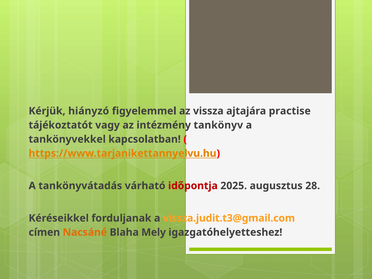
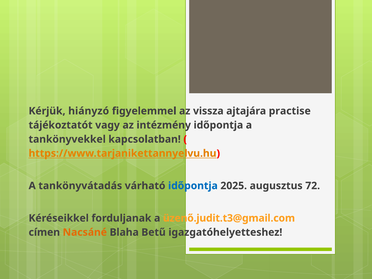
intézmény tankönyv: tankönyv -> időpontja
időpontja at (193, 186) colour: red -> blue
28: 28 -> 72
vissza.judit.t3@gmail.com: vissza.judit.t3@gmail.com -> üzenő.judit.t3@gmail.com
Mely: Mely -> Betű
